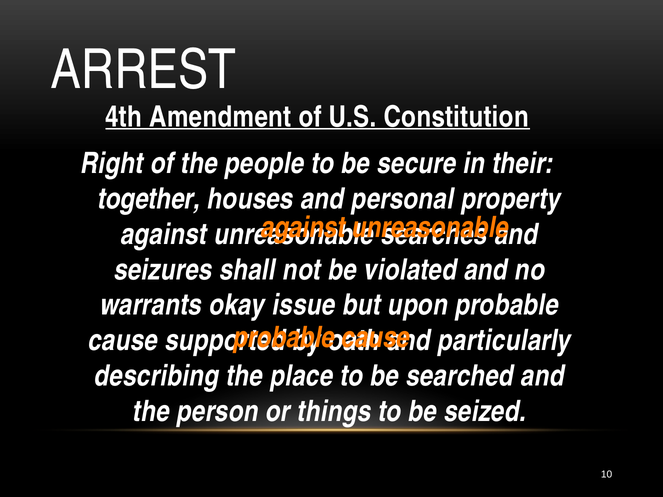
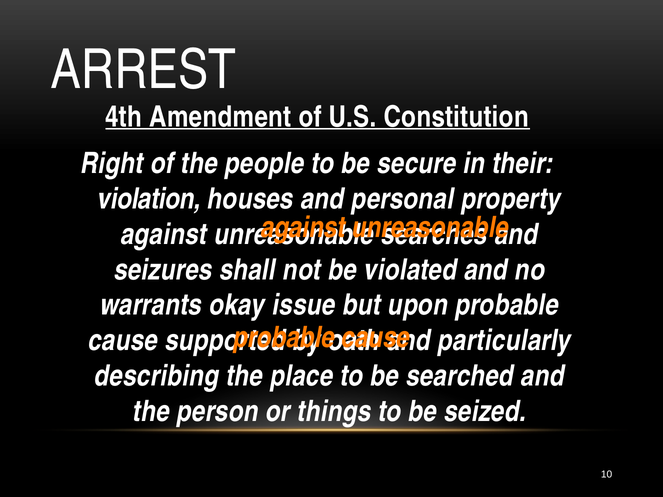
together: together -> violation
